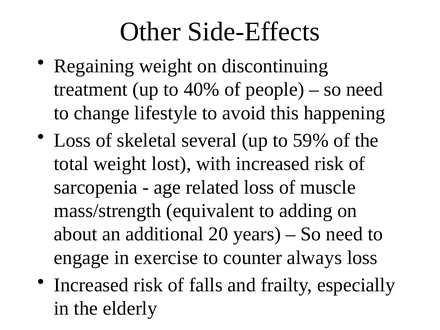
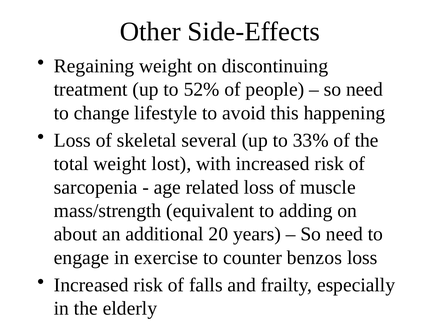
40%: 40% -> 52%
59%: 59% -> 33%
always: always -> benzos
